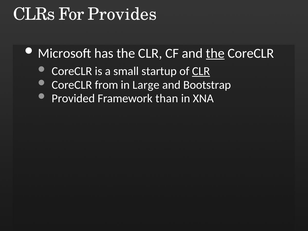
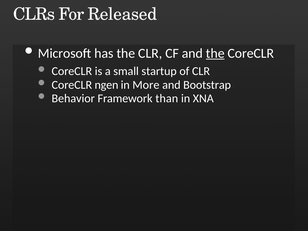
Provides: Provides -> Released
CLR at (201, 71) underline: present -> none
from: from -> ngen
Large: Large -> More
Provided: Provided -> Behavior
